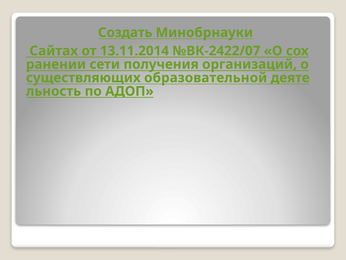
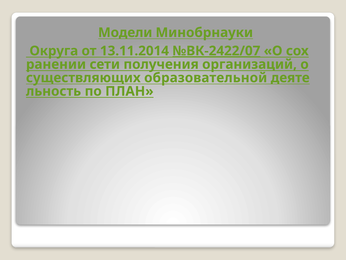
Создать: Создать -> Модели
Сайтах: Сайтах -> Округа
№ВК-2422/07 underline: none -> present
АДОП: АДОП -> ПЛАН
